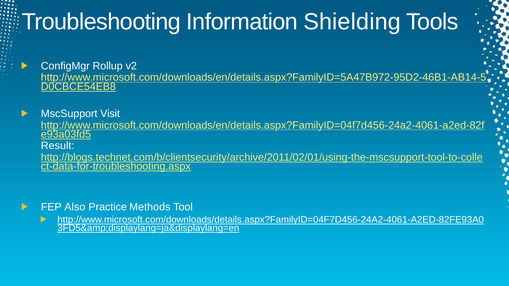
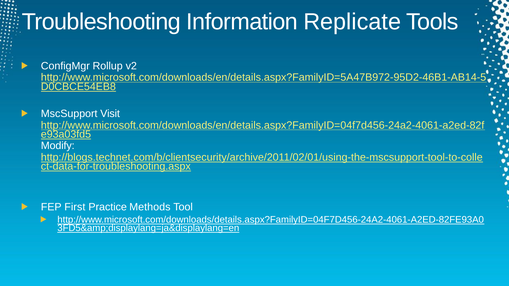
Shielding: Shielding -> Replicate
Result: Result -> Modify
Also: Also -> First
